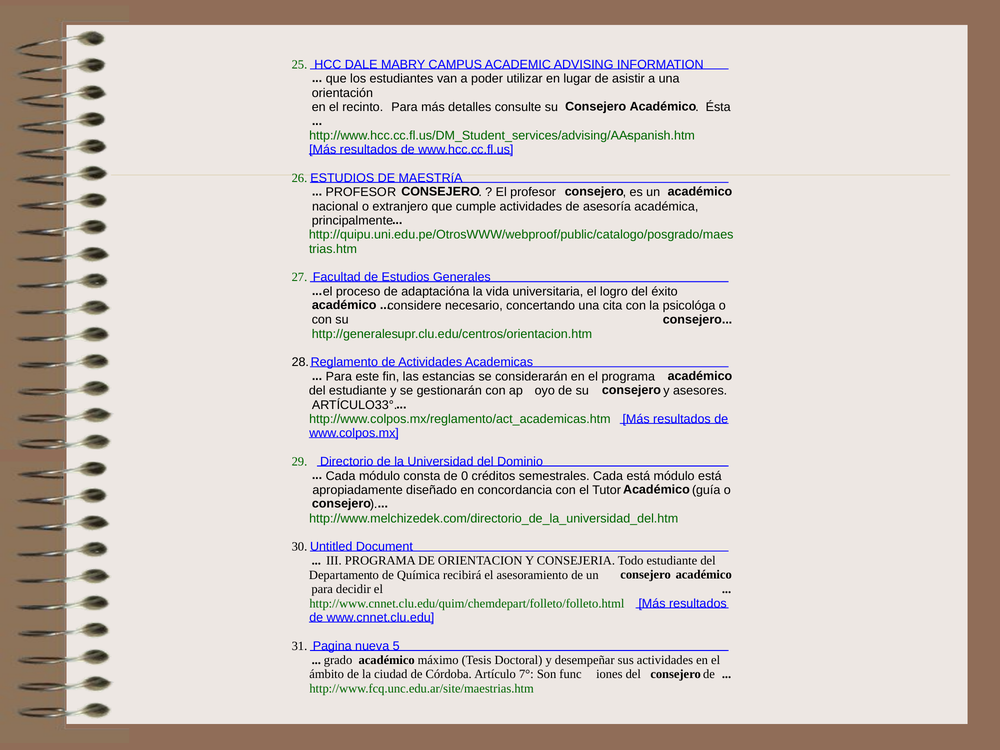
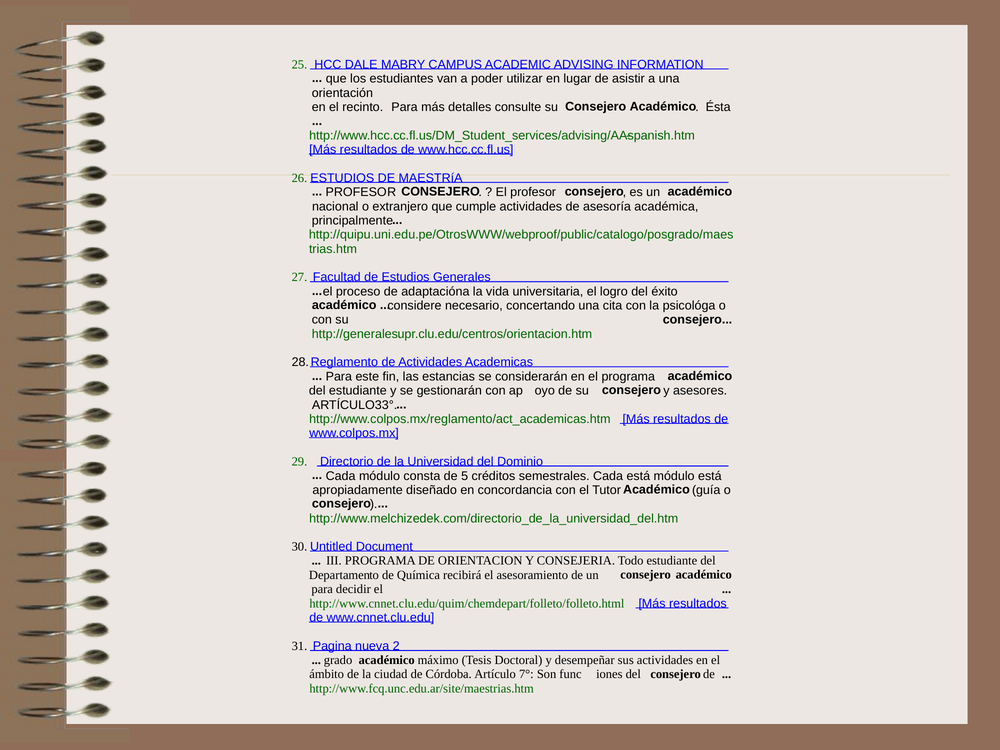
0: 0 -> 5
5: 5 -> 2
